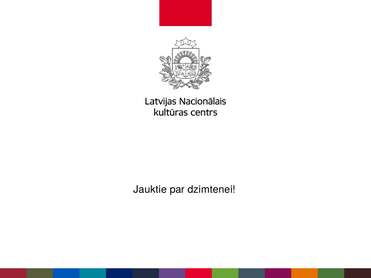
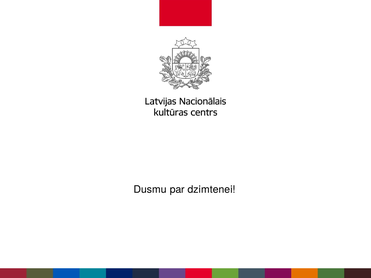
Jauktie: Jauktie -> Dusmu
